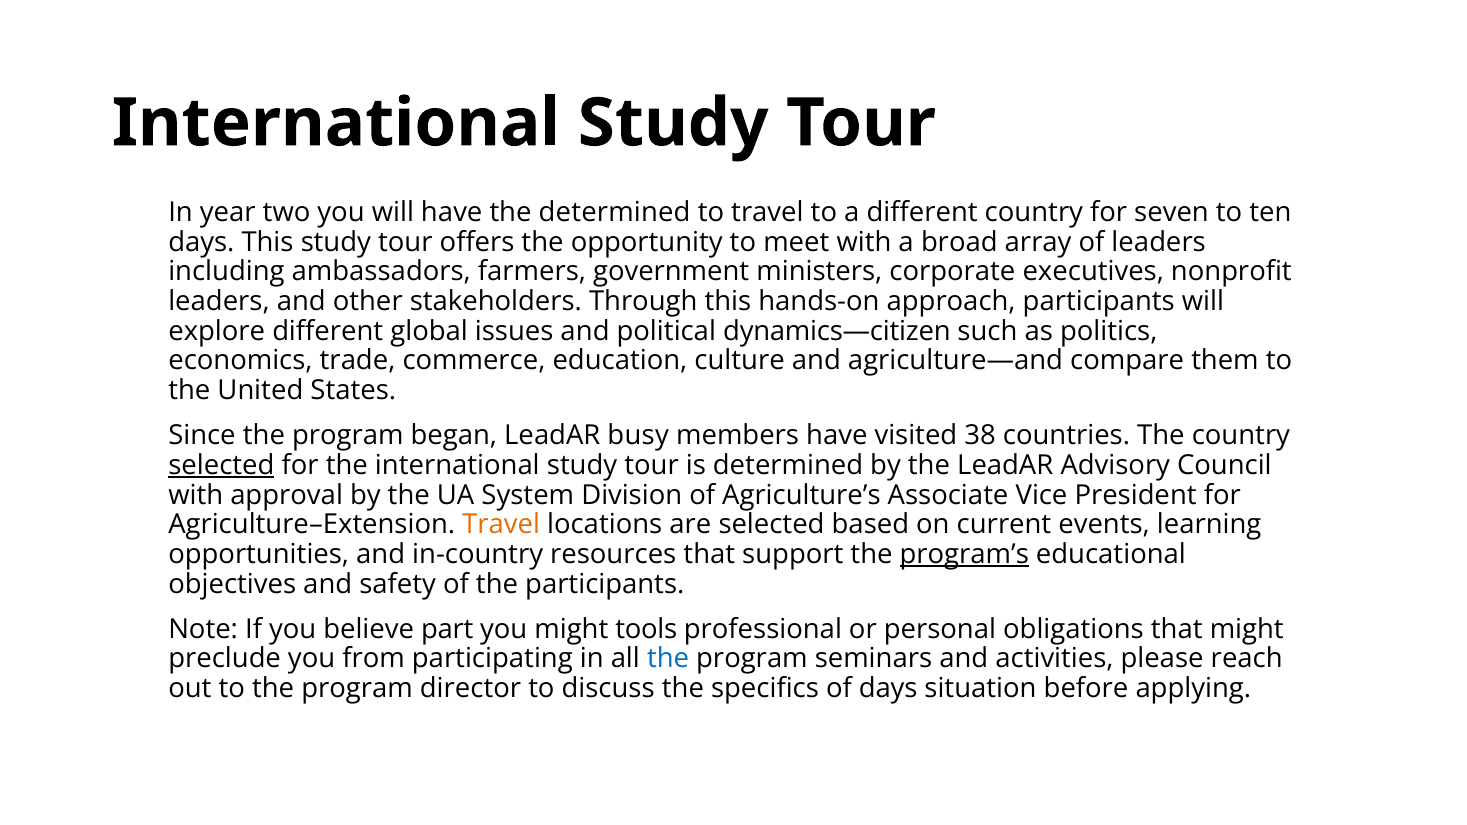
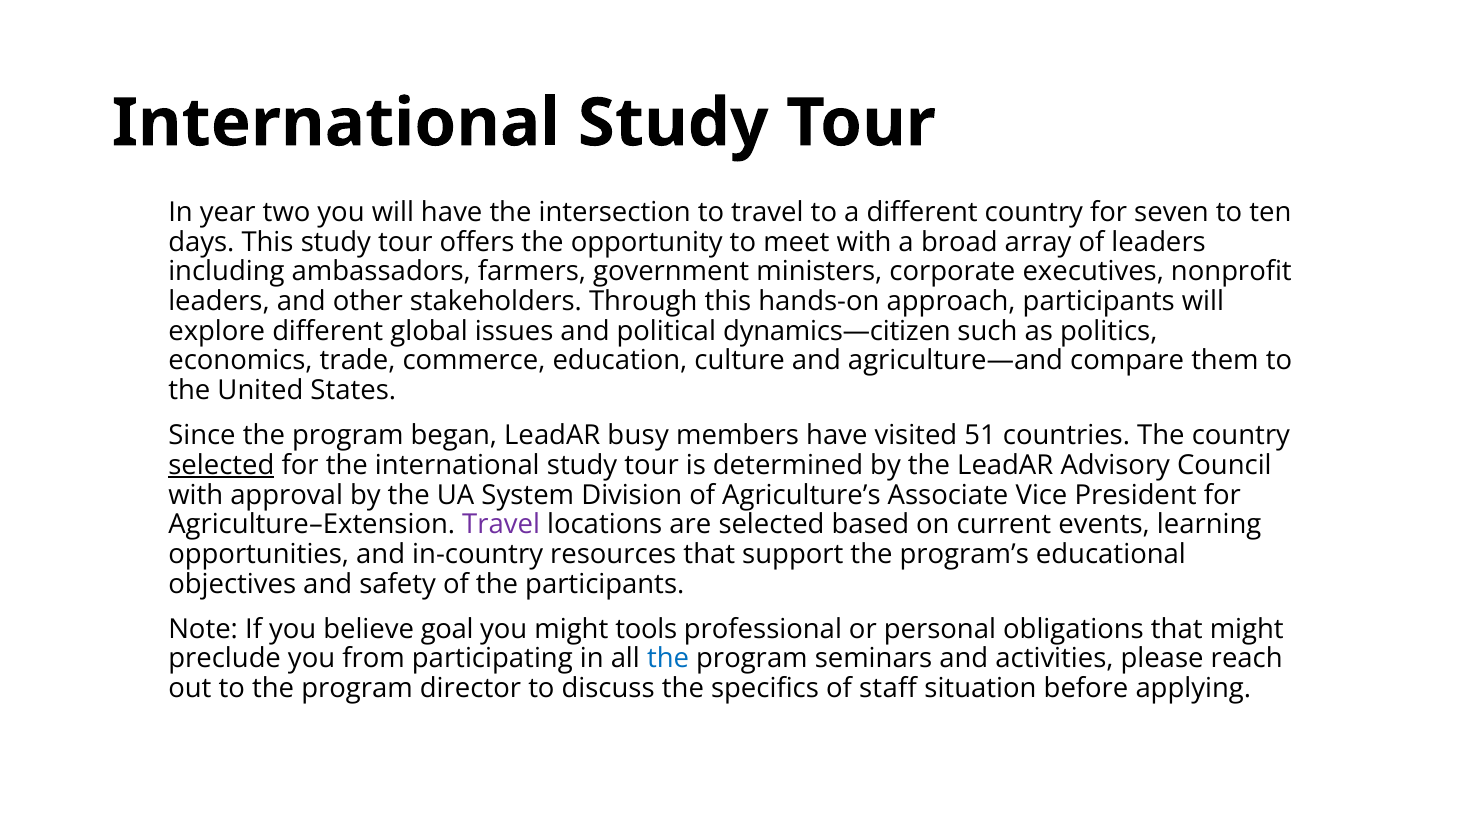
the determined: determined -> intersection
38: 38 -> 51
Travel at (501, 525) colour: orange -> purple
program’s underline: present -> none
part: part -> goal
of days: days -> staff
